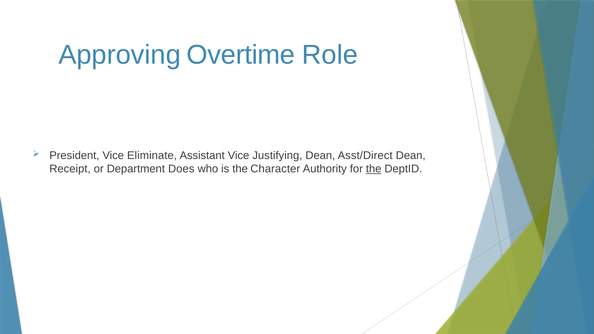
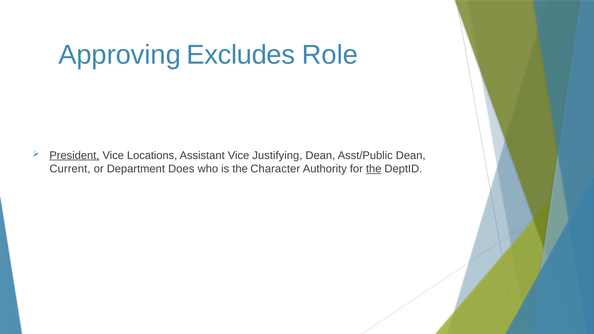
Overtime: Overtime -> Excludes
President underline: none -> present
Eliminate: Eliminate -> Locations
Asst/Direct: Asst/Direct -> Asst/Public
Receipt: Receipt -> Current
